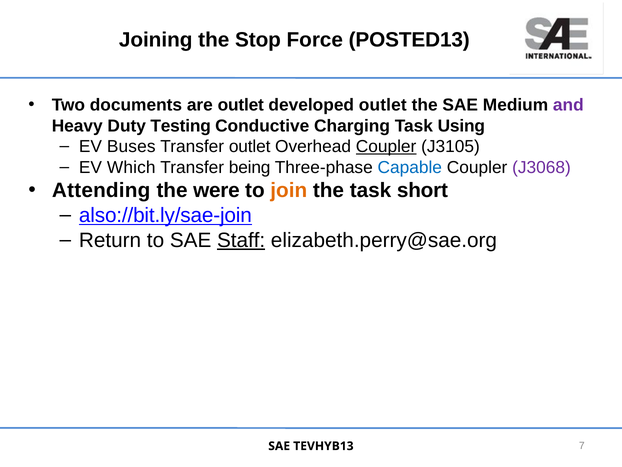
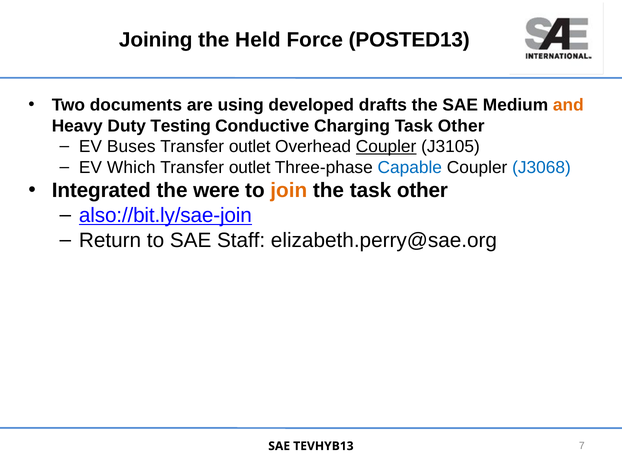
Stop: Stop -> Held
are outlet: outlet -> using
developed outlet: outlet -> drafts
and colour: purple -> orange
Charging Task Using: Using -> Other
being at (250, 167): being -> outlet
J3068 colour: purple -> blue
Attending: Attending -> Integrated
the task short: short -> other
Staff underline: present -> none
